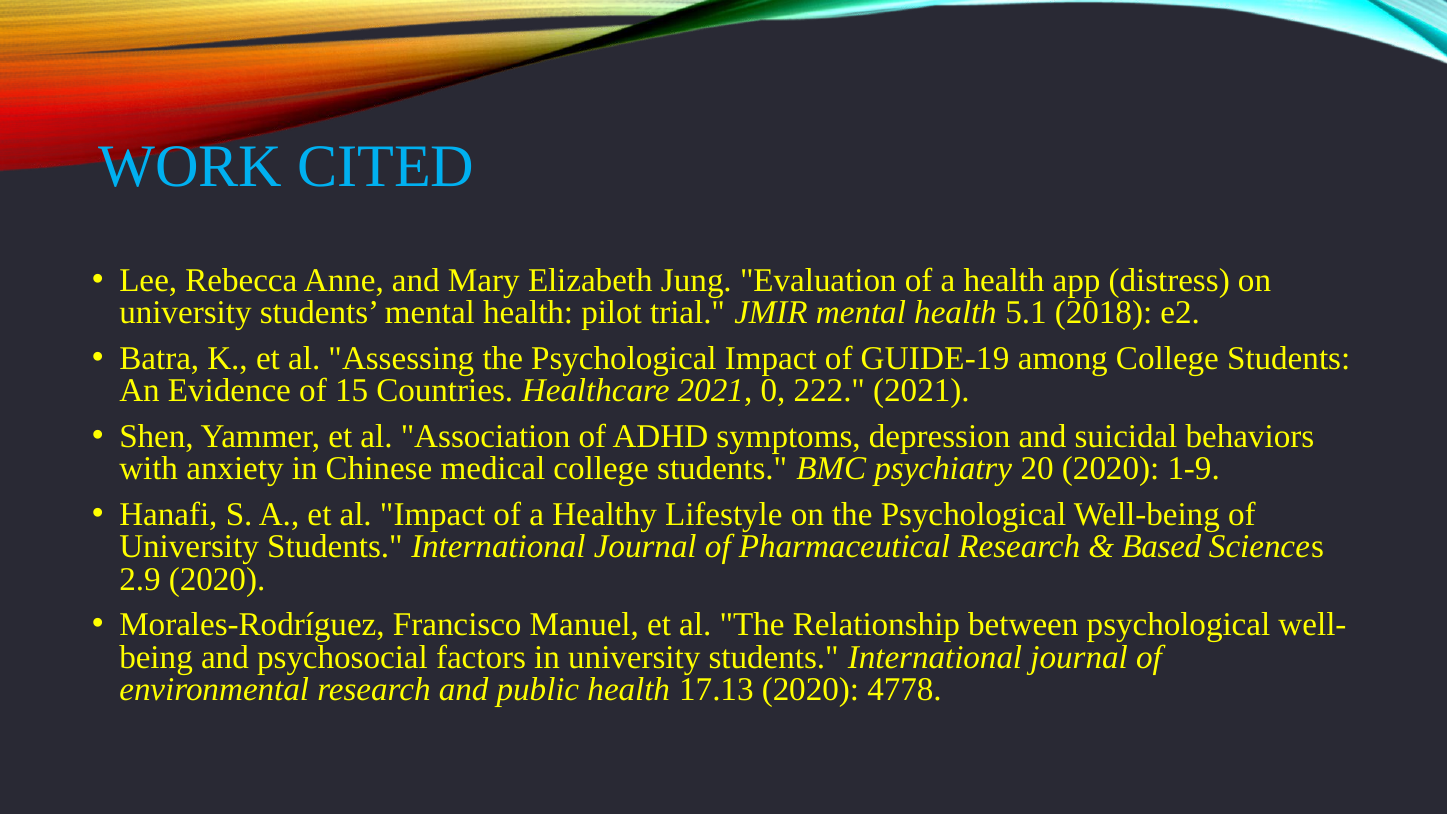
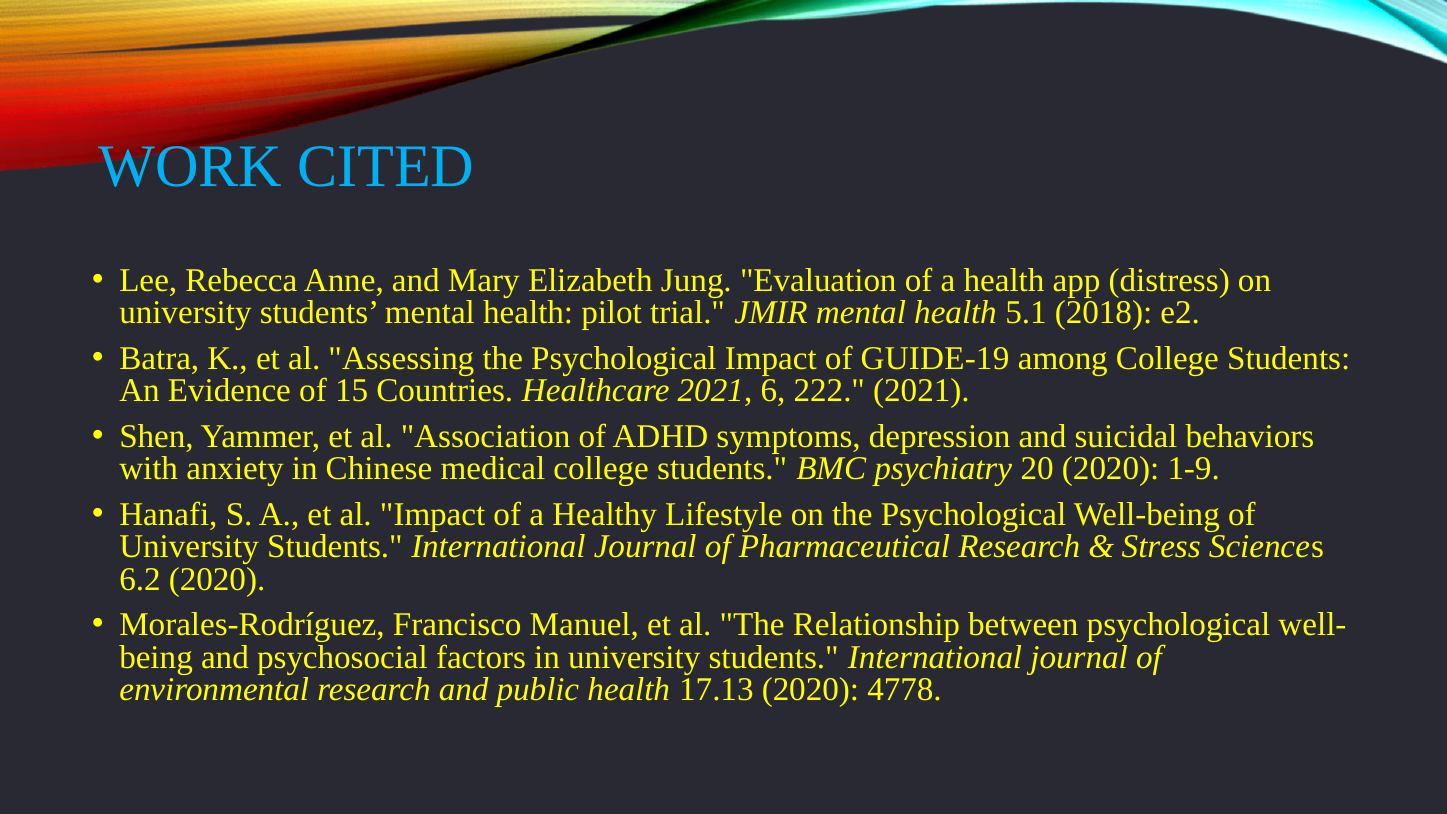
0: 0 -> 6
Based: Based -> Stress
2.9: 2.9 -> 6.2
